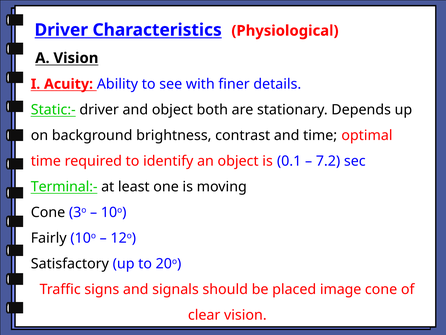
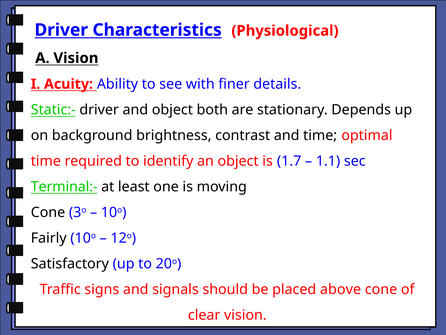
0.1: 0.1 -> 1.7
7.2: 7.2 -> 1.1
image: image -> above
